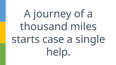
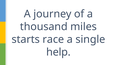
case: case -> race
